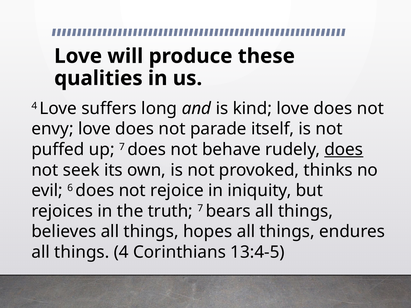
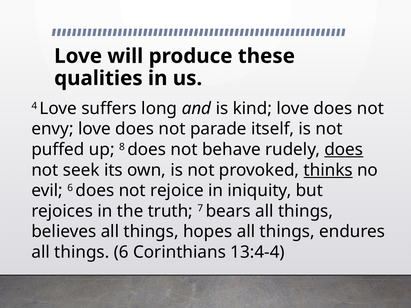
up 7: 7 -> 8
thinks underline: none -> present
things 4: 4 -> 6
13:4-5: 13:4-5 -> 13:4-4
